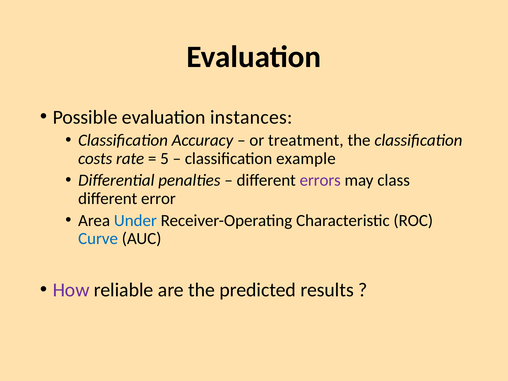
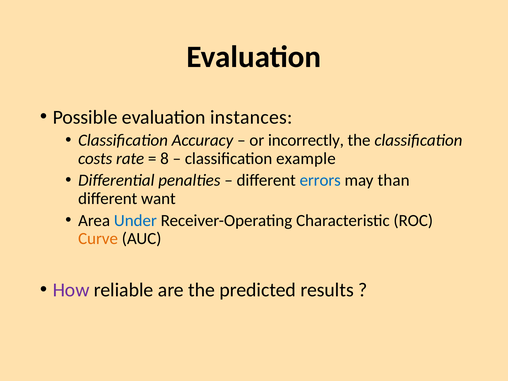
treatment: treatment -> incorrectly
5: 5 -> 8
errors colour: purple -> blue
class: class -> than
error: error -> want
Curve colour: blue -> orange
